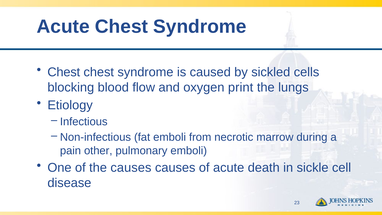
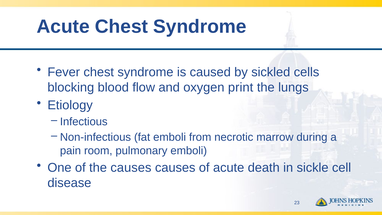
Chest at (64, 72): Chest -> Fever
other: other -> room
